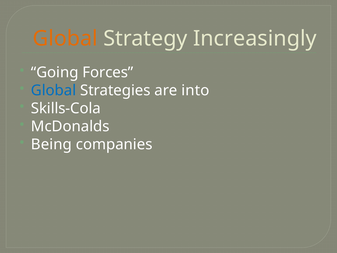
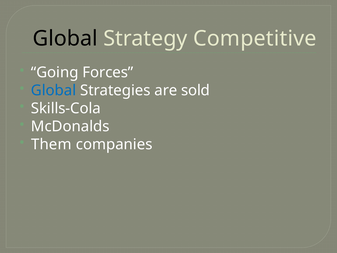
Global at (65, 38) colour: orange -> black
Increasingly: Increasingly -> Competitive
into: into -> sold
Being: Being -> Them
